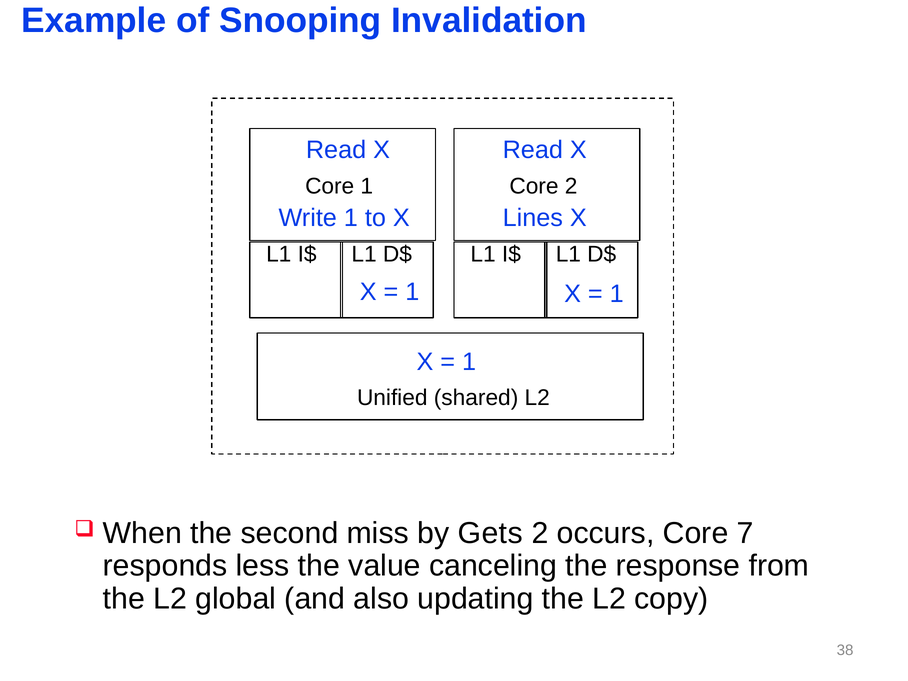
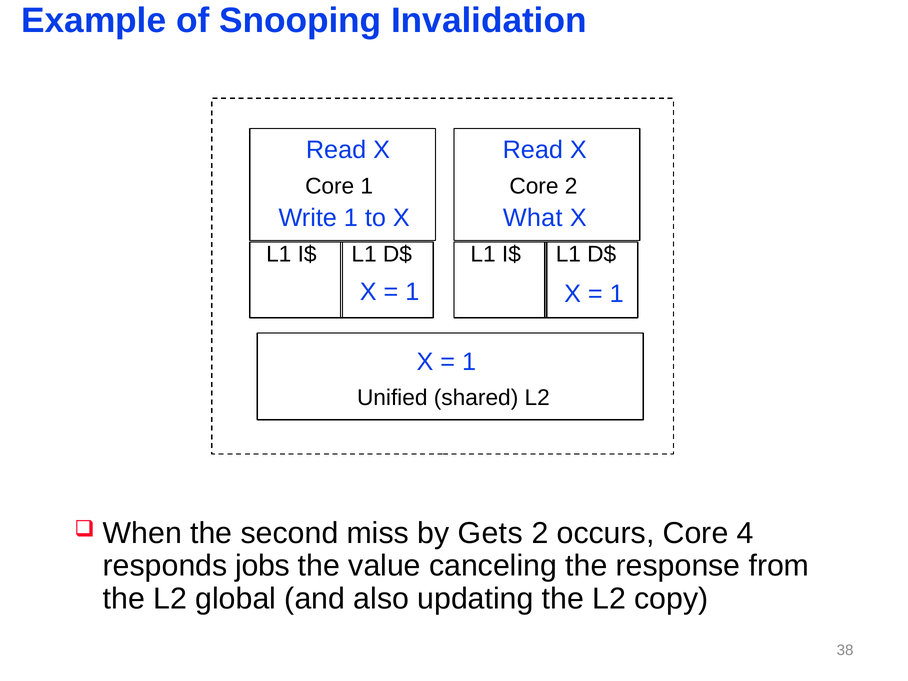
Lines: Lines -> What
7: 7 -> 4
less: less -> jobs
